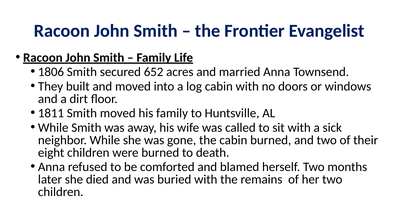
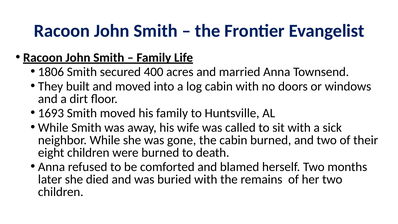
652: 652 -> 400
1811: 1811 -> 1693
